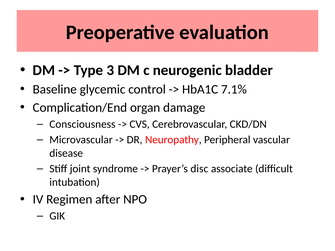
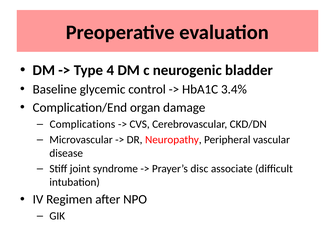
3: 3 -> 4
7.1%: 7.1% -> 3.4%
Consciousness: Consciousness -> Complications
